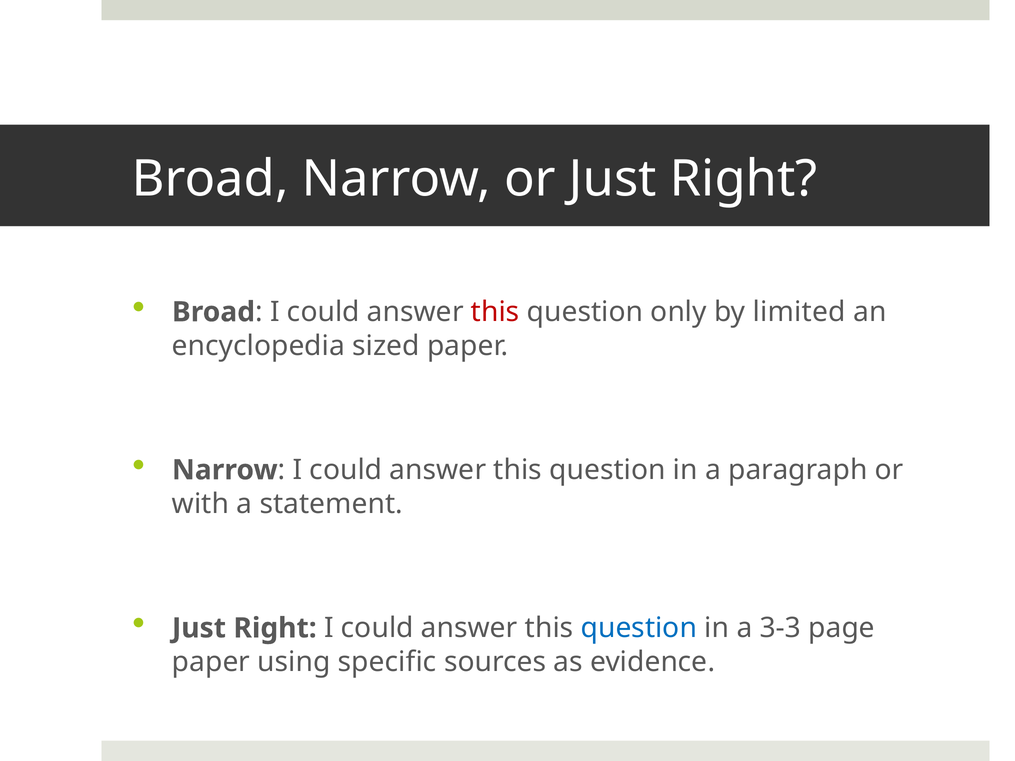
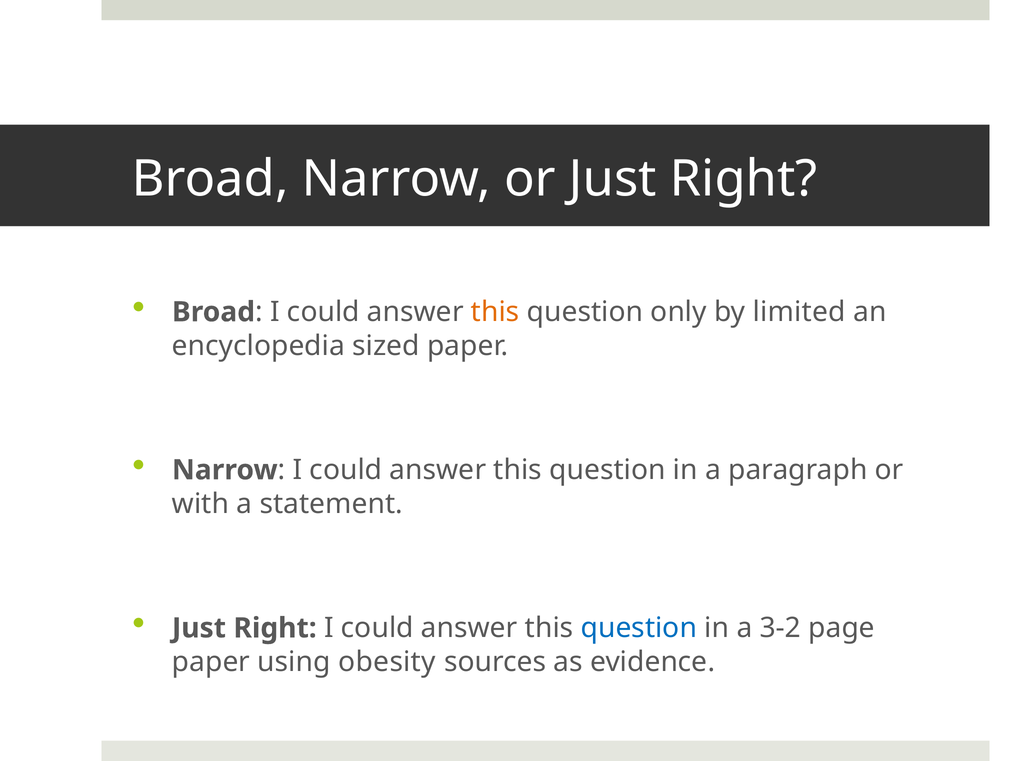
this at (495, 312) colour: red -> orange
3-3: 3-3 -> 3-2
specific: specific -> obesity
